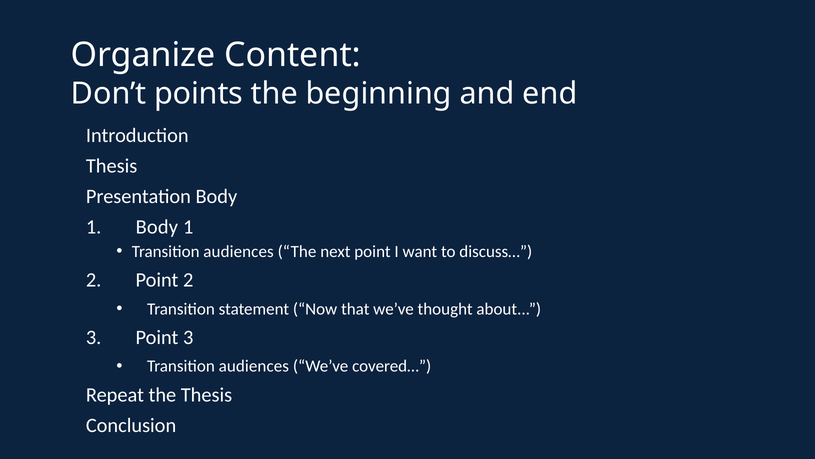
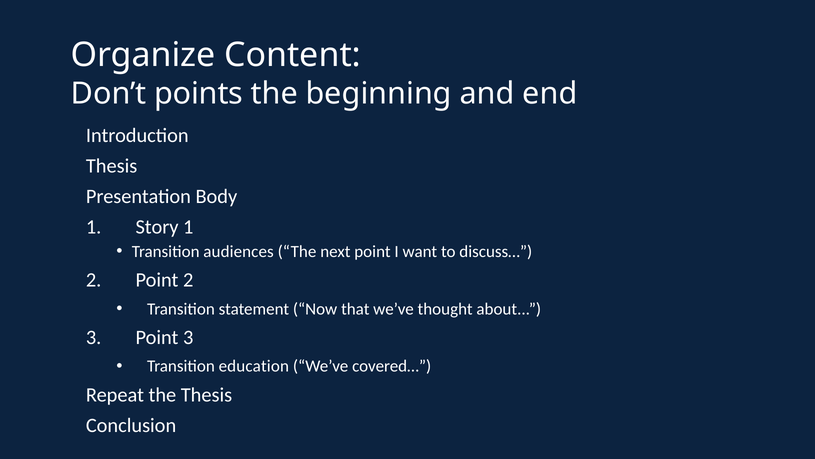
1 Body: Body -> Story
audiences at (254, 366): audiences -> education
